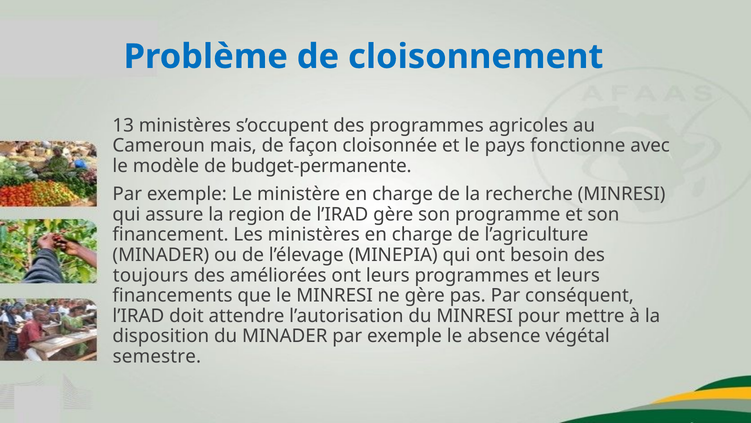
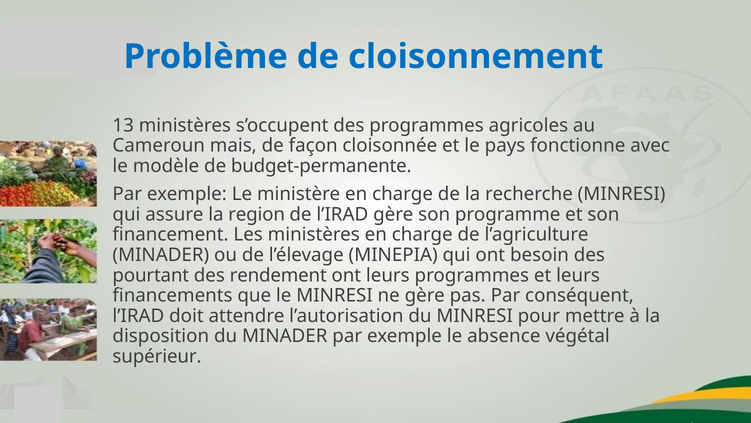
toujours: toujours -> pourtant
améliorées: améliorées -> rendement
semestre: semestre -> supérieur
